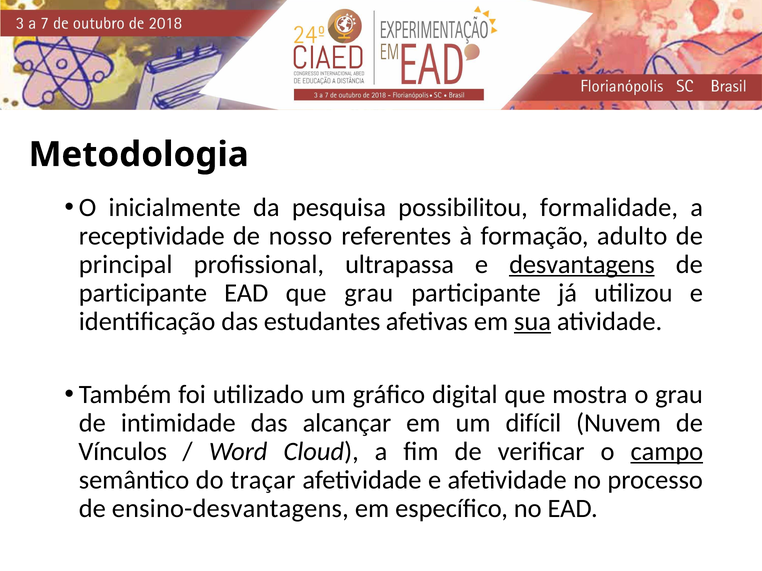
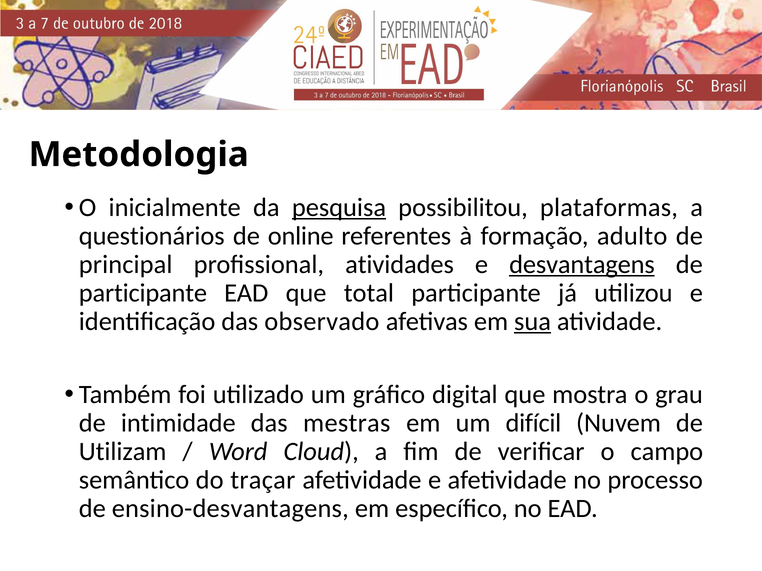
pesquisa underline: none -> present
formalidade: formalidade -> plataformas
receptividade: receptividade -> questionários
nosso: nosso -> online
ultrapassa: ultrapassa -> atividades
que grau: grau -> total
estudantes: estudantes -> observado
alcançar: alcançar -> mestras
Vínculos: Vínculos -> Utilizam
campo underline: present -> none
